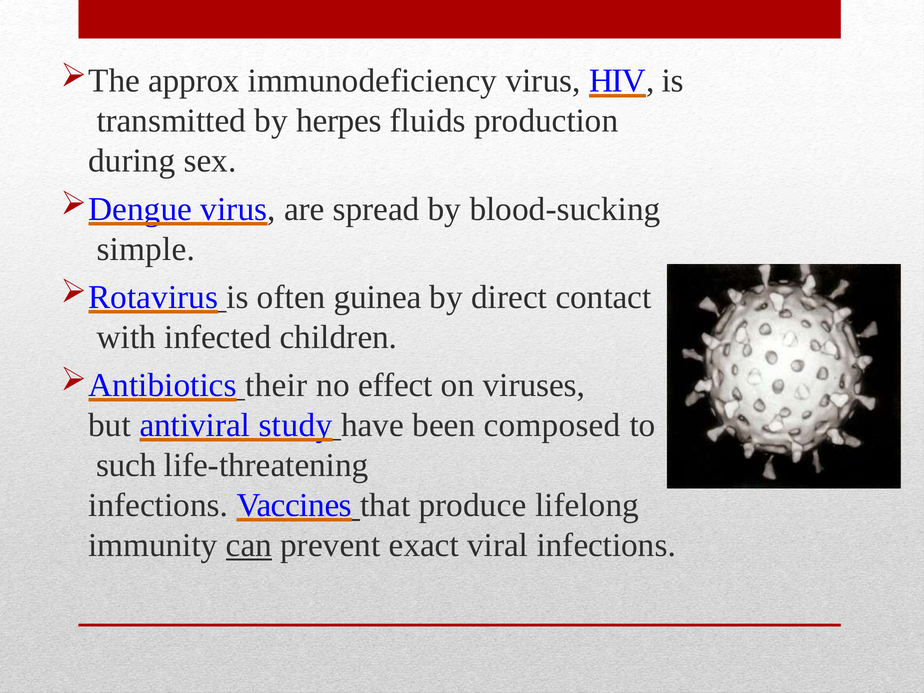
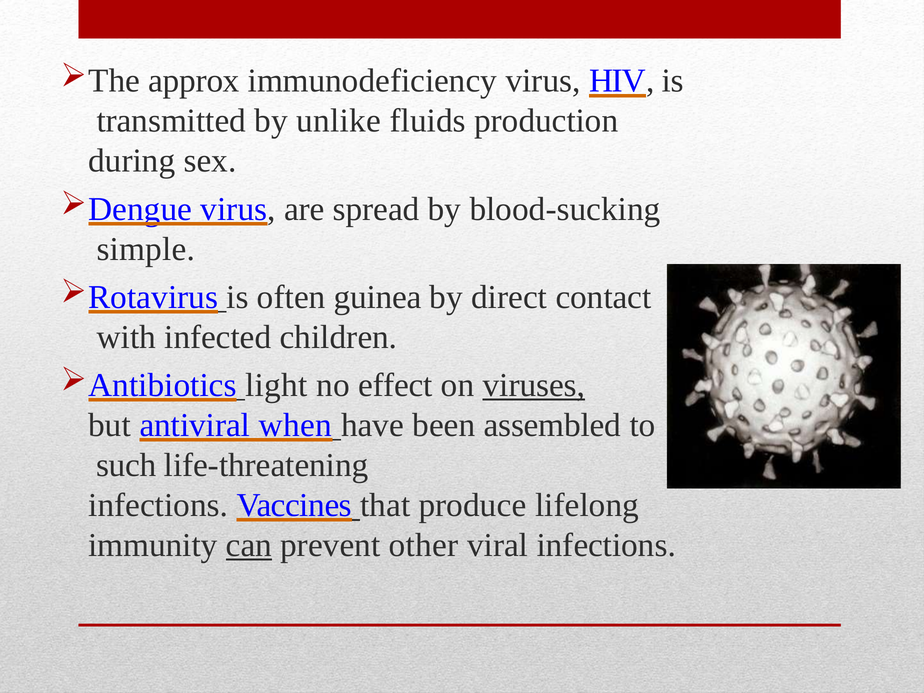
herpes: herpes -> unlike
their: their -> light
viruses underline: none -> present
study: study -> when
composed: composed -> assembled
exact: exact -> other
